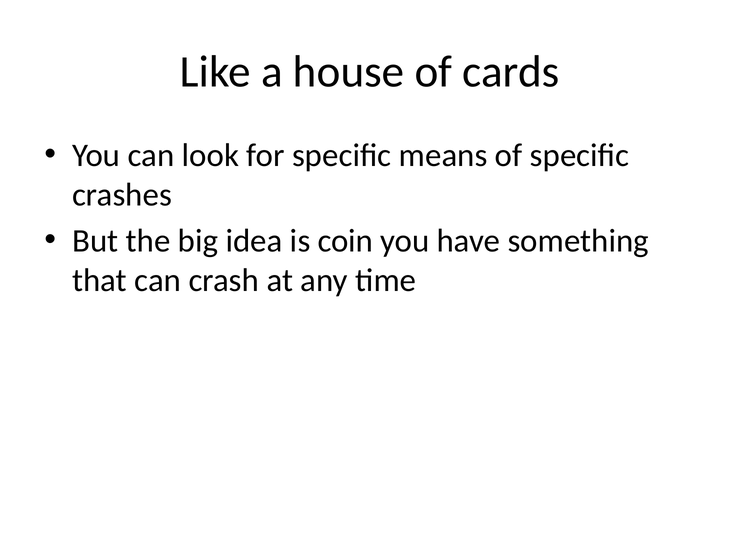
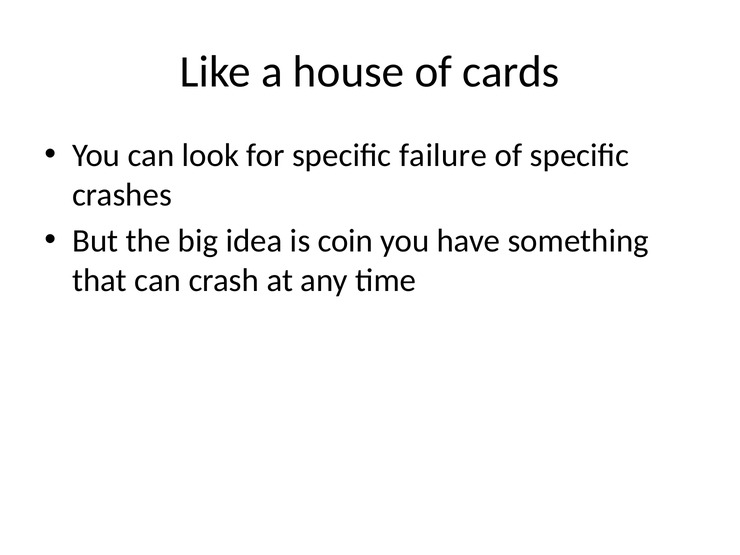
means: means -> failure
